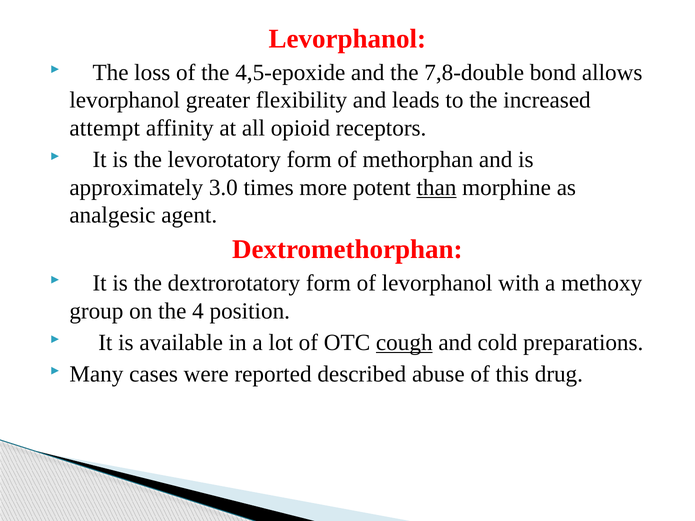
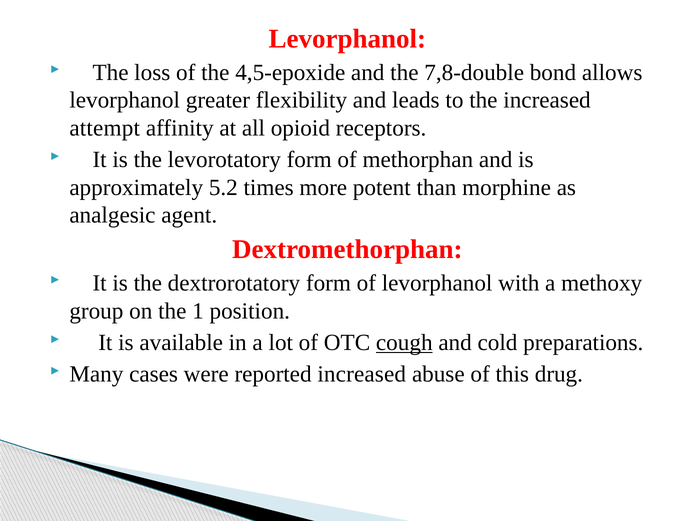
3.0: 3.0 -> 5.2
than underline: present -> none
4: 4 -> 1
reported described: described -> increased
